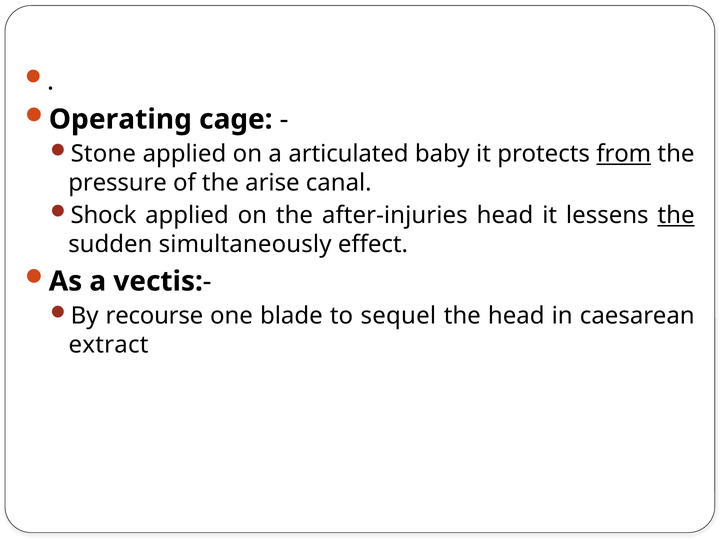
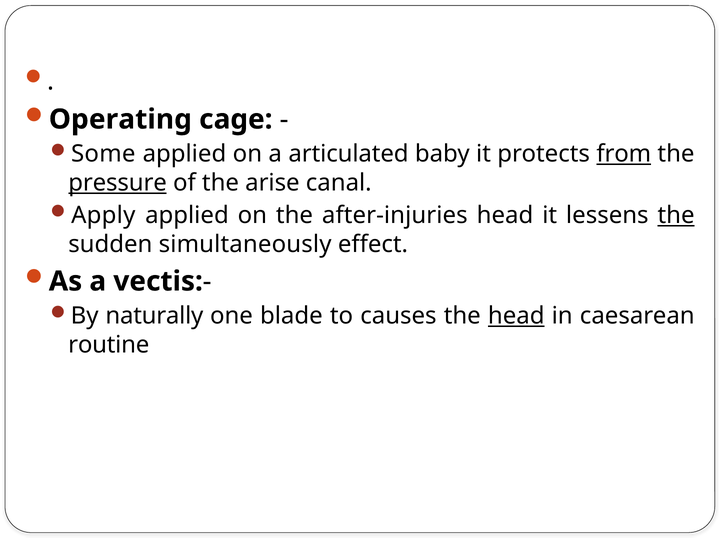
Stone: Stone -> Some
pressure underline: none -> present
Shock: Shock -> Apply
recourse: recourse -> naturally
sequel: sequel -> causes
head at (516, 316) underline: none -> present
extract: extract -> routine
